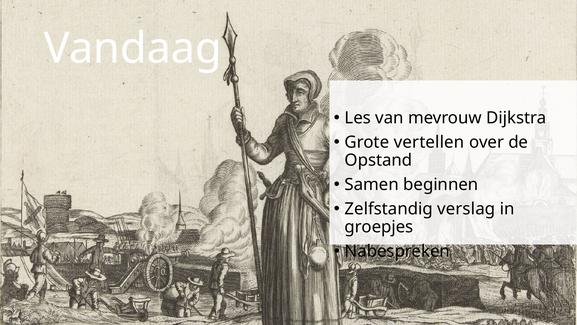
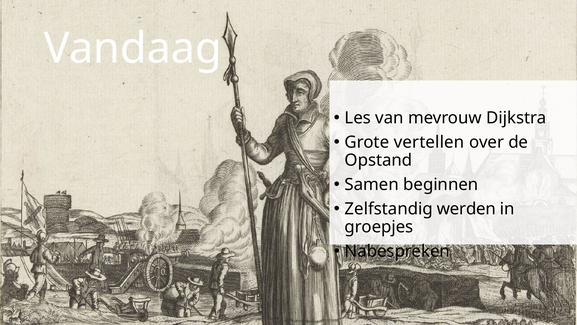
verslag: verslag -> werden
